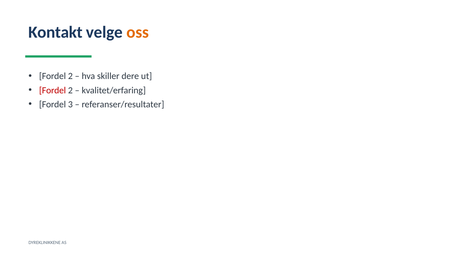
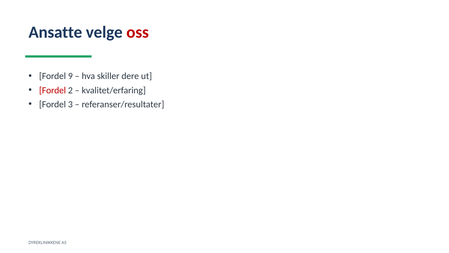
Kontakt: Kontakt -> Ansatte
oss colour: orange -> red
2 at (70, 76): 2 -> 9
